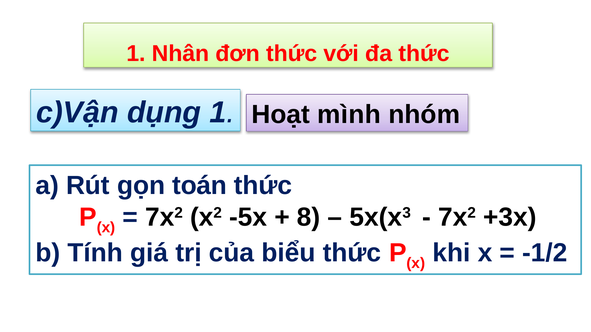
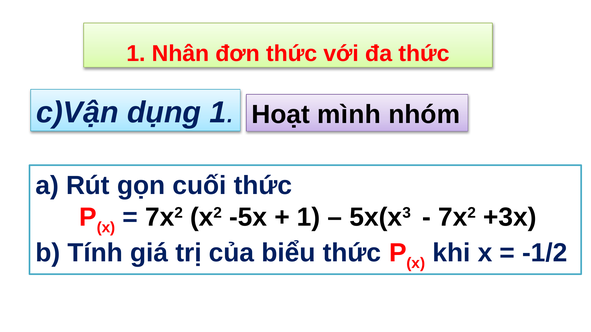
toán: toán -> cuối
8 at (309, 217): 8 -> 1
